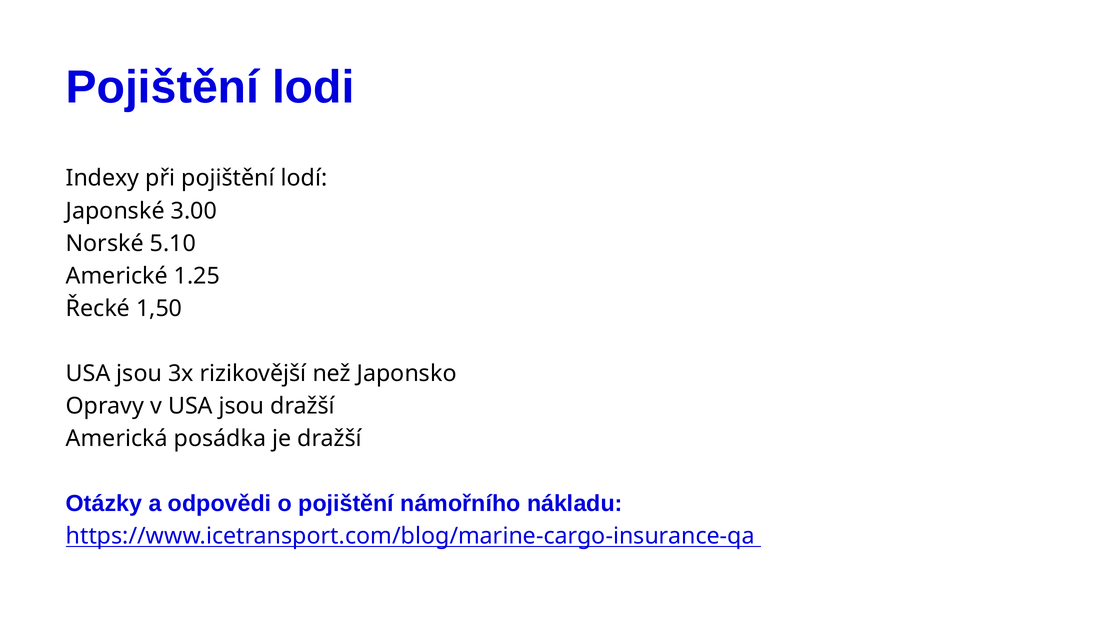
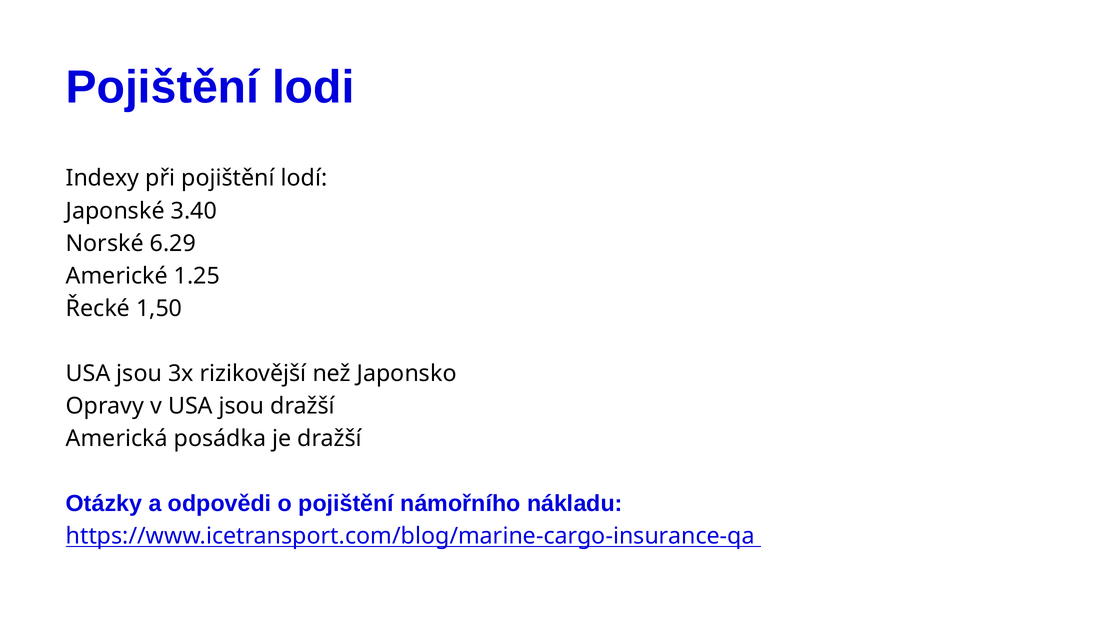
3.00: 3.00 -> 3.40
5.10: 5.10 -> 6.29
